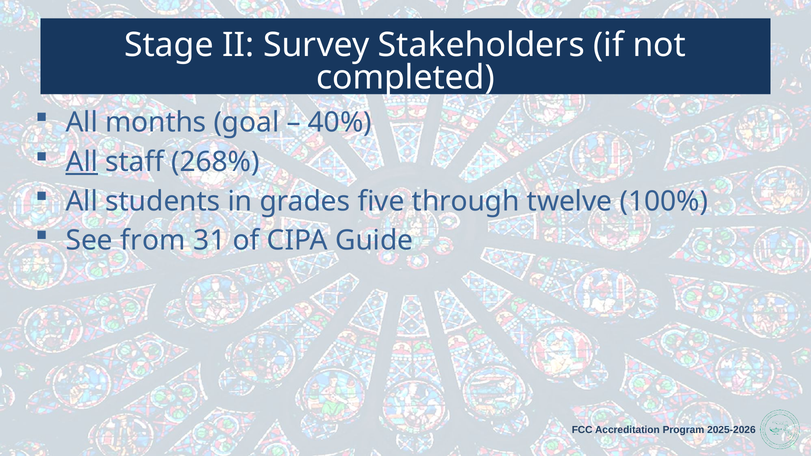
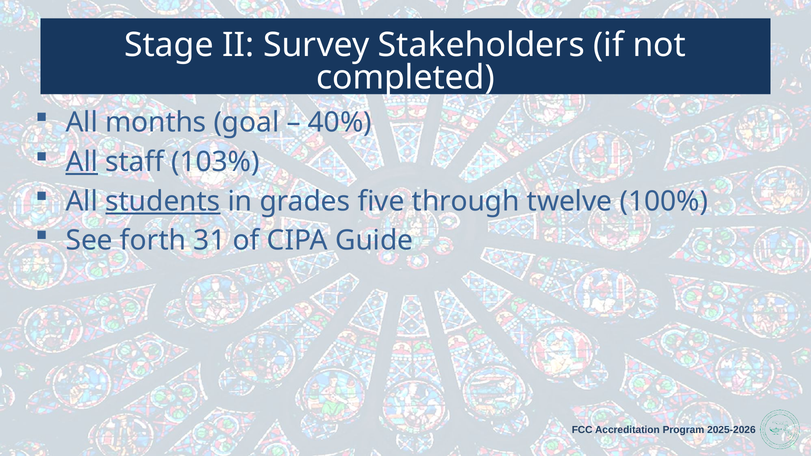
268%: 268% -> 103%
students underline: none -> present
from: from -> forth
